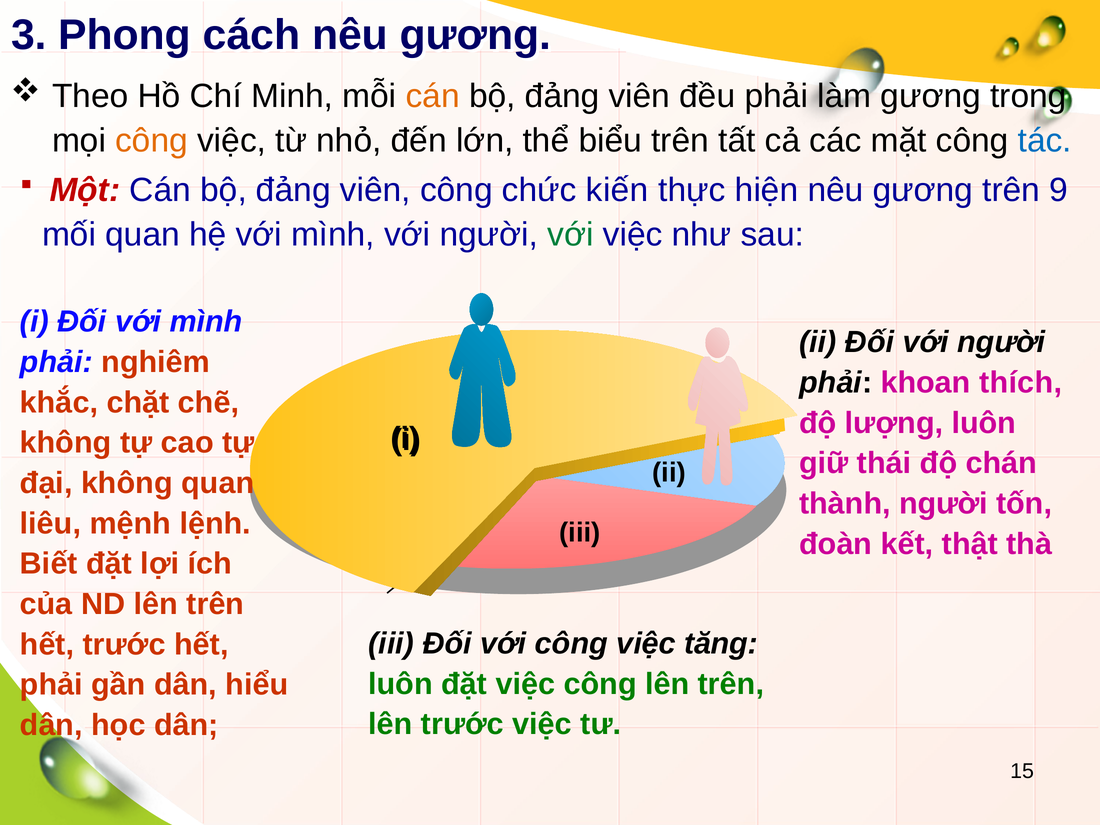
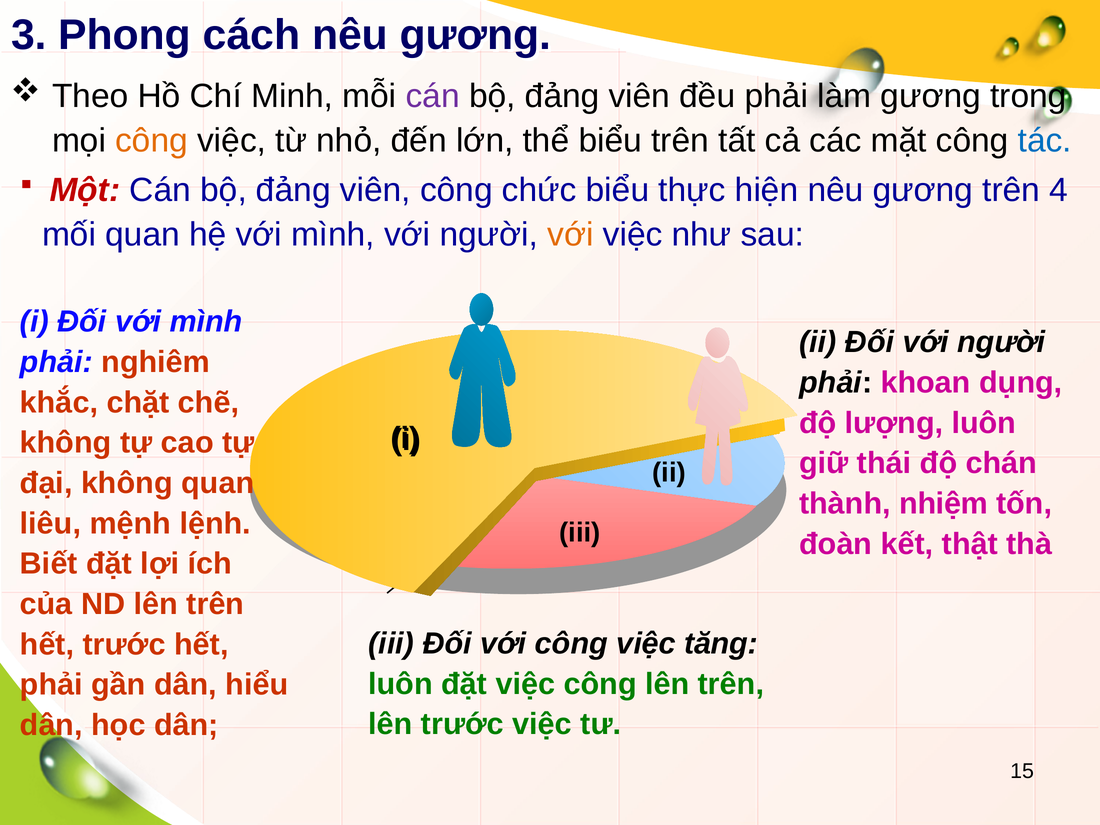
cán at (433, 96) colour: orange -> purple
chức kiến: kiến -> biểu
9: 9 -> 4
với at (570, 235) colour: green -> orange
thích: thích -> dụng
thành người: người -> nhiệm
